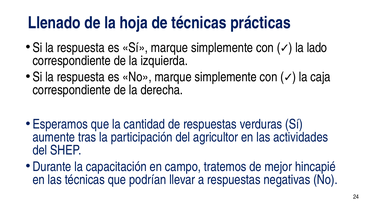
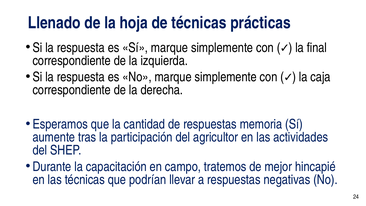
lado: lado -> final
verduras: verduras -> memoria
